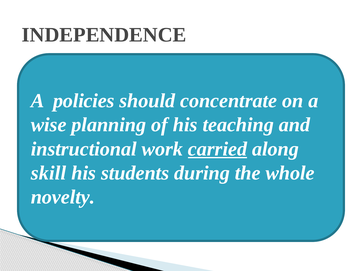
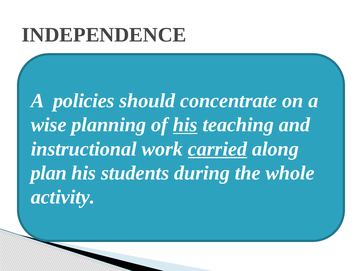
his at (185, 125) underline: none -> present
skill: skill -> plan
novelty: novelty -> activity
